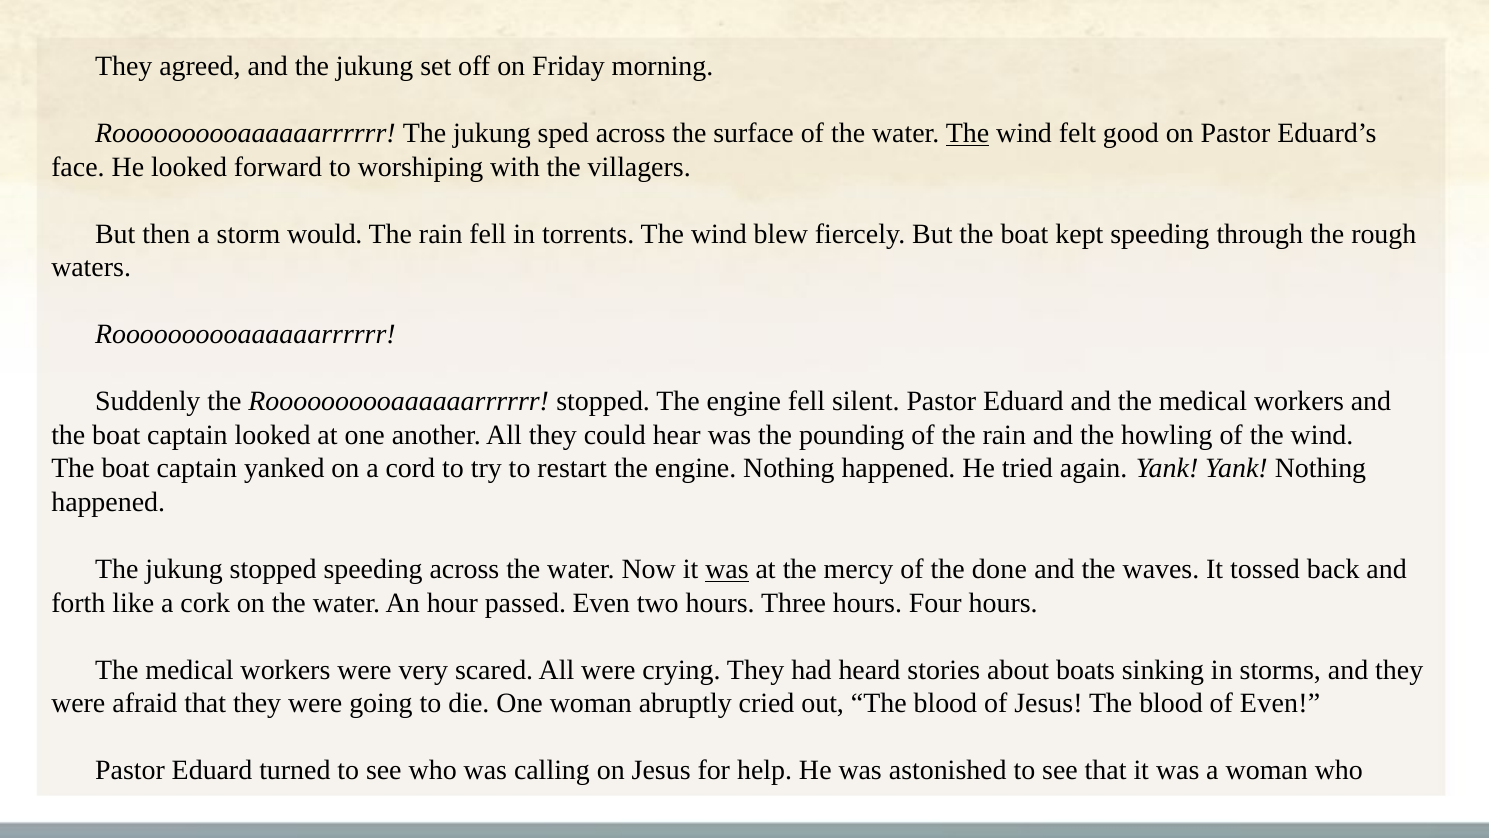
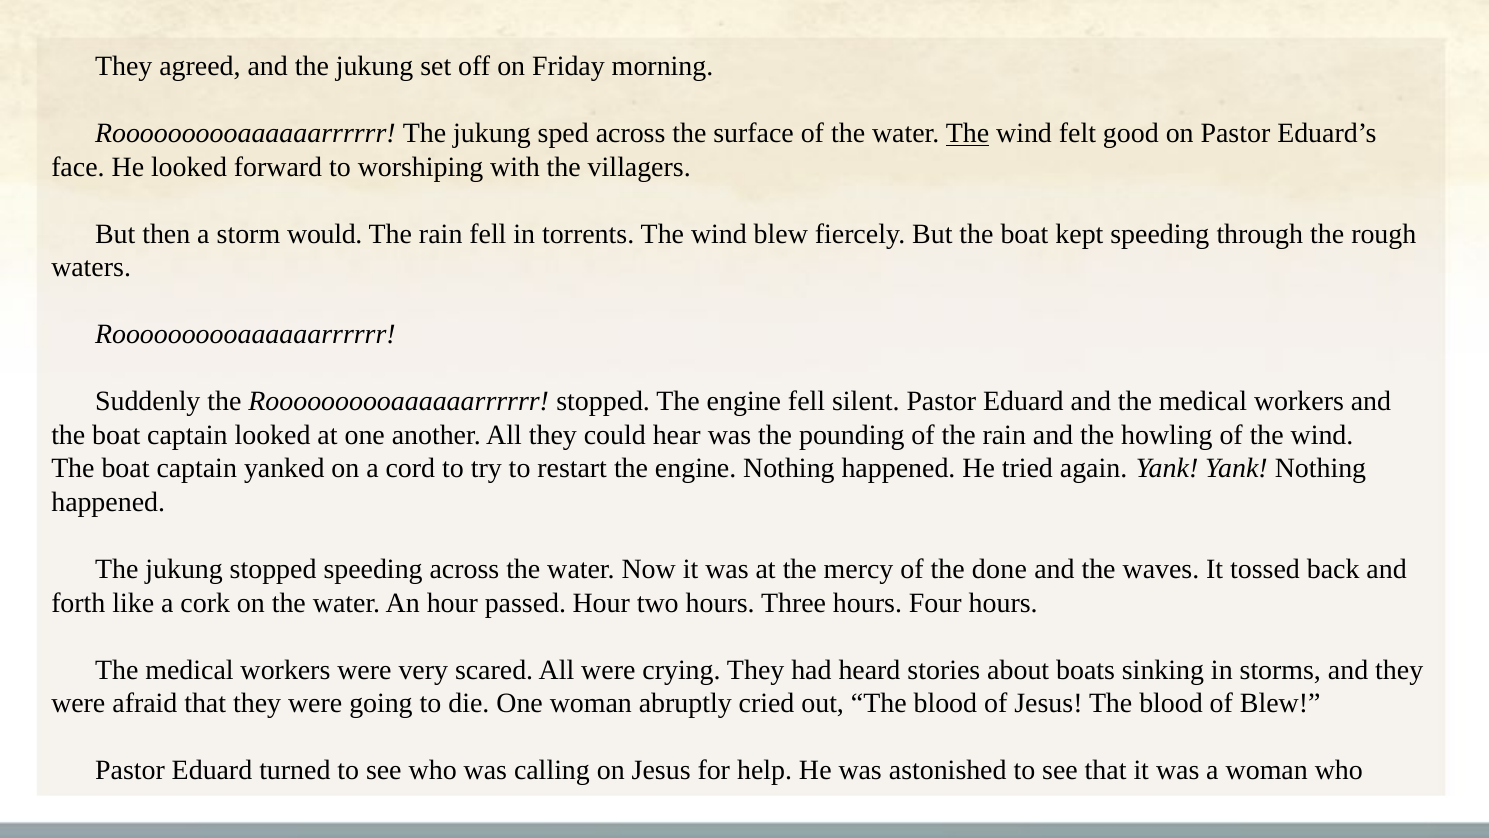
was at (727, 569) underline: present -> none
passed Even: Even -> Hour
of Even: Even -> Blew
